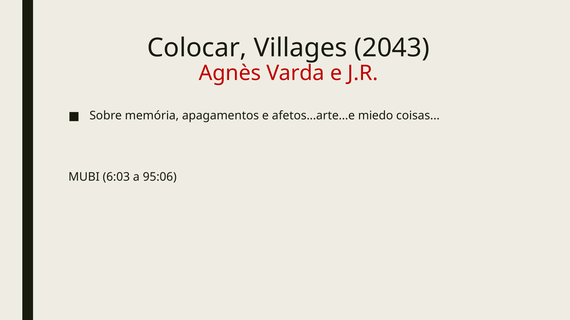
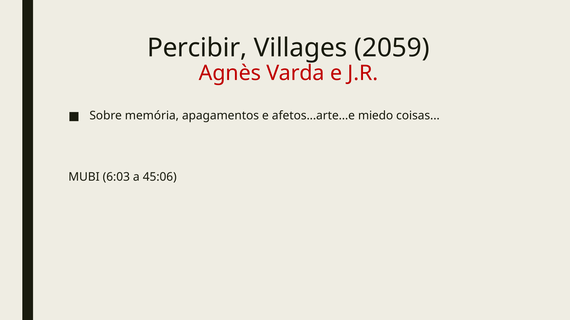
Colocar: Colocar -> Percibir
2043: 2043 -> 2059
95:06: 95:06 -> 45:06
